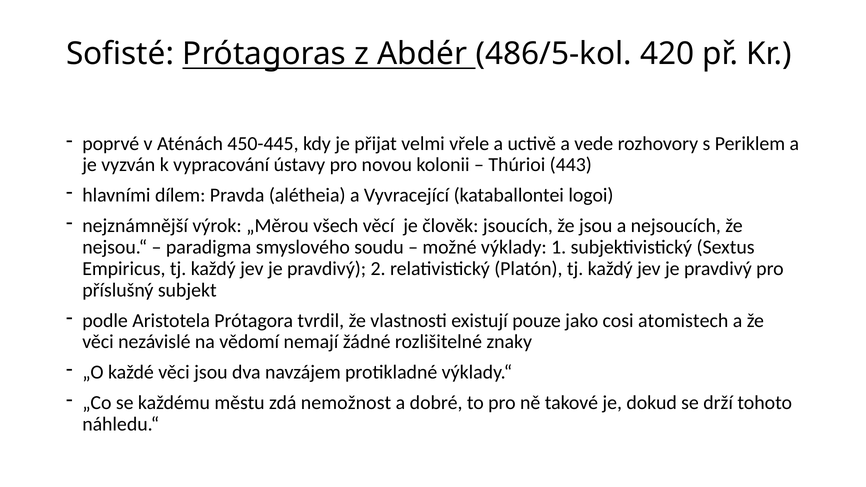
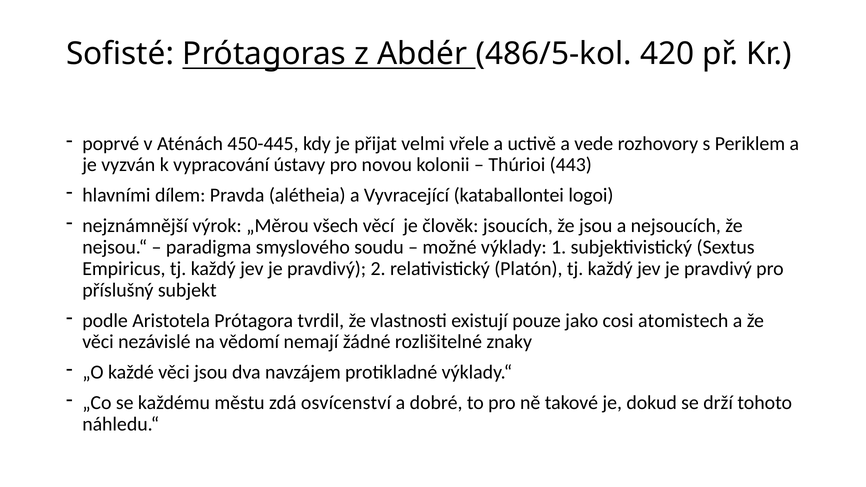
nemožnost: nemožnost -> osvícenství
